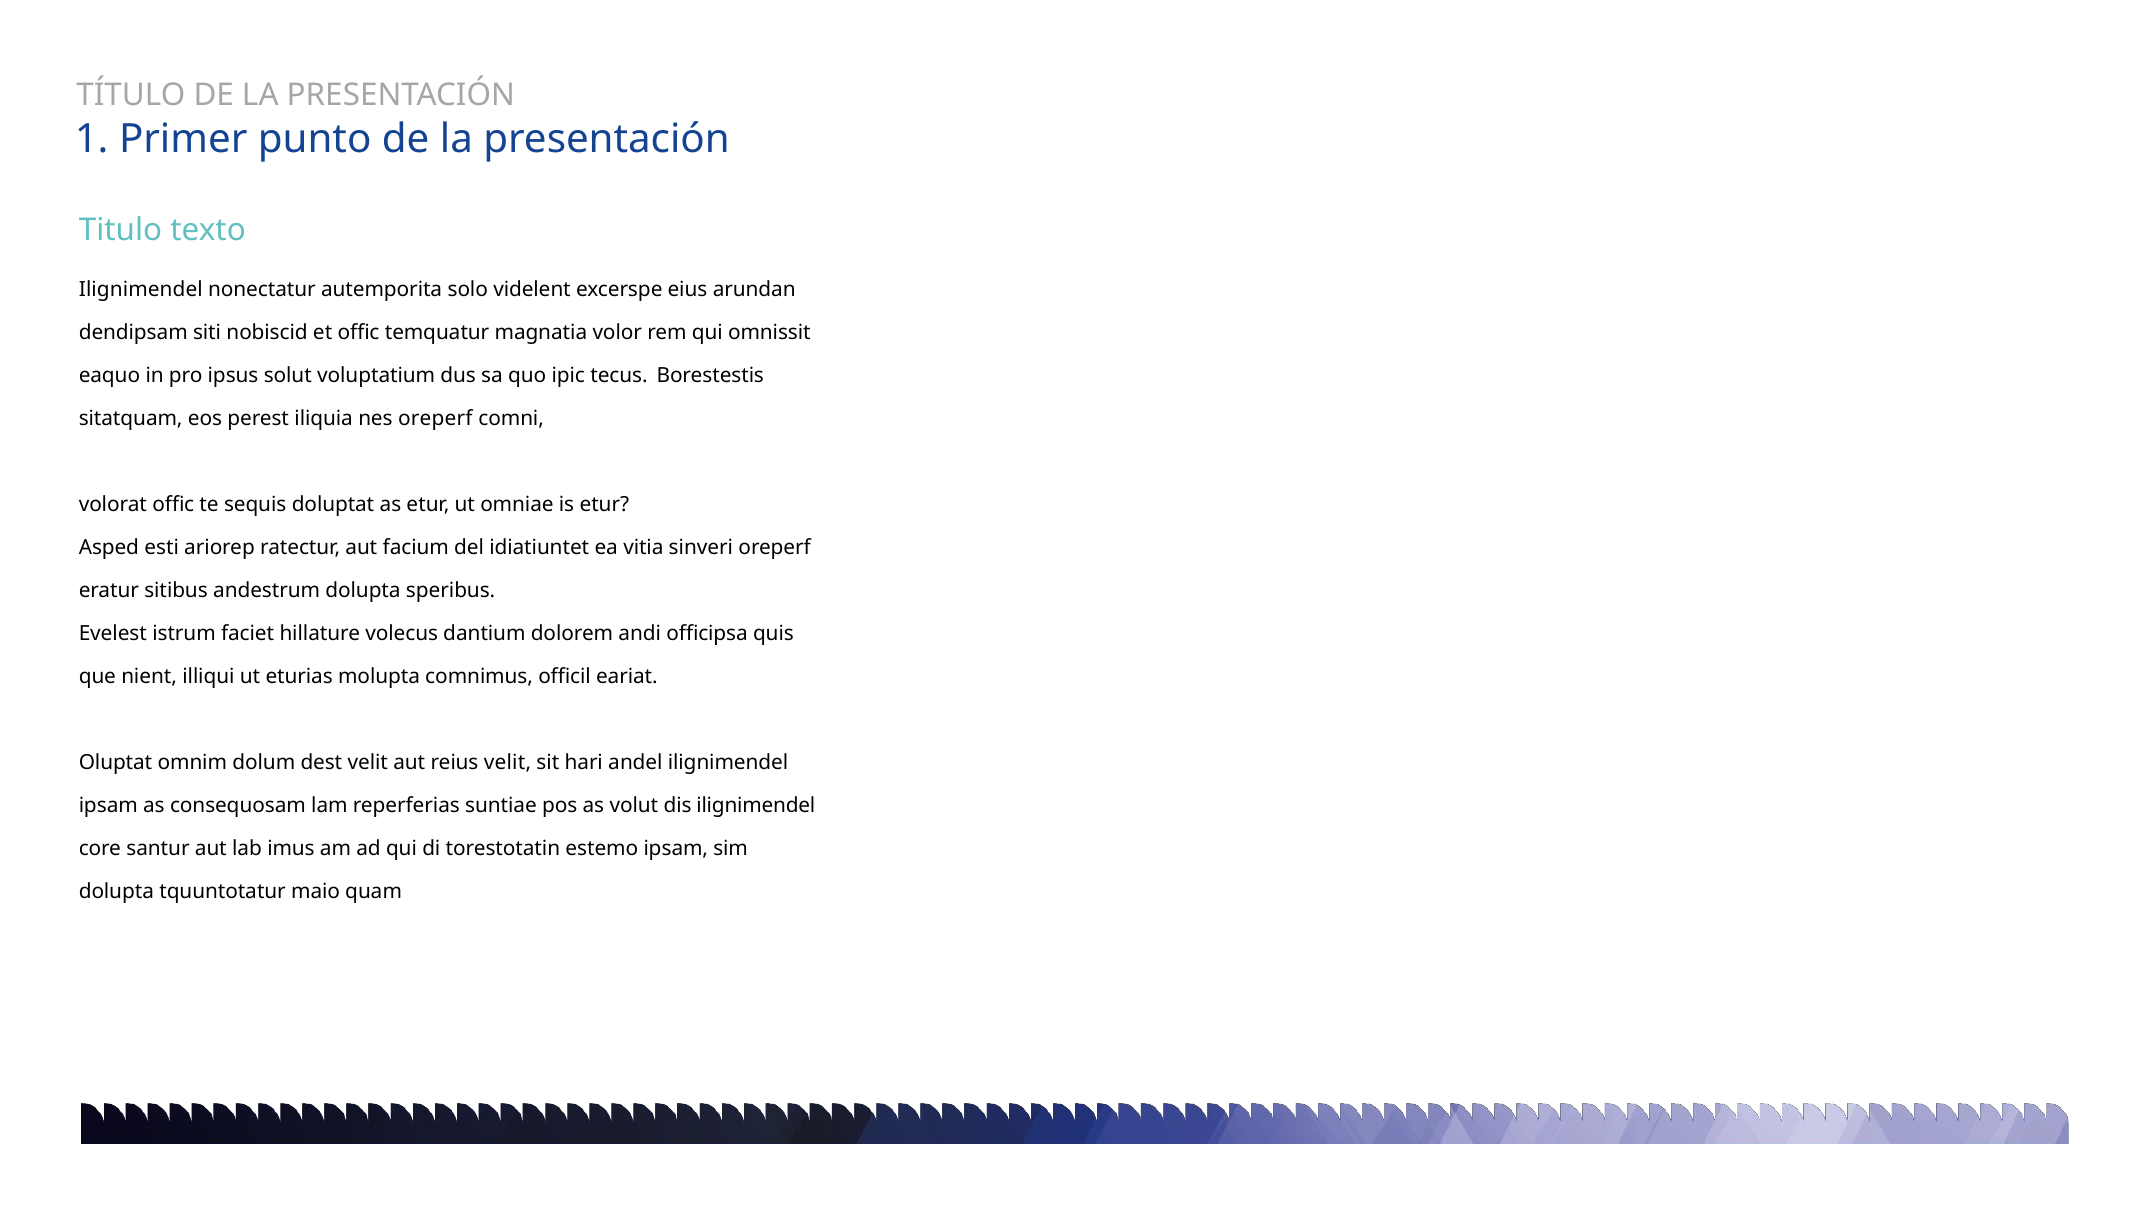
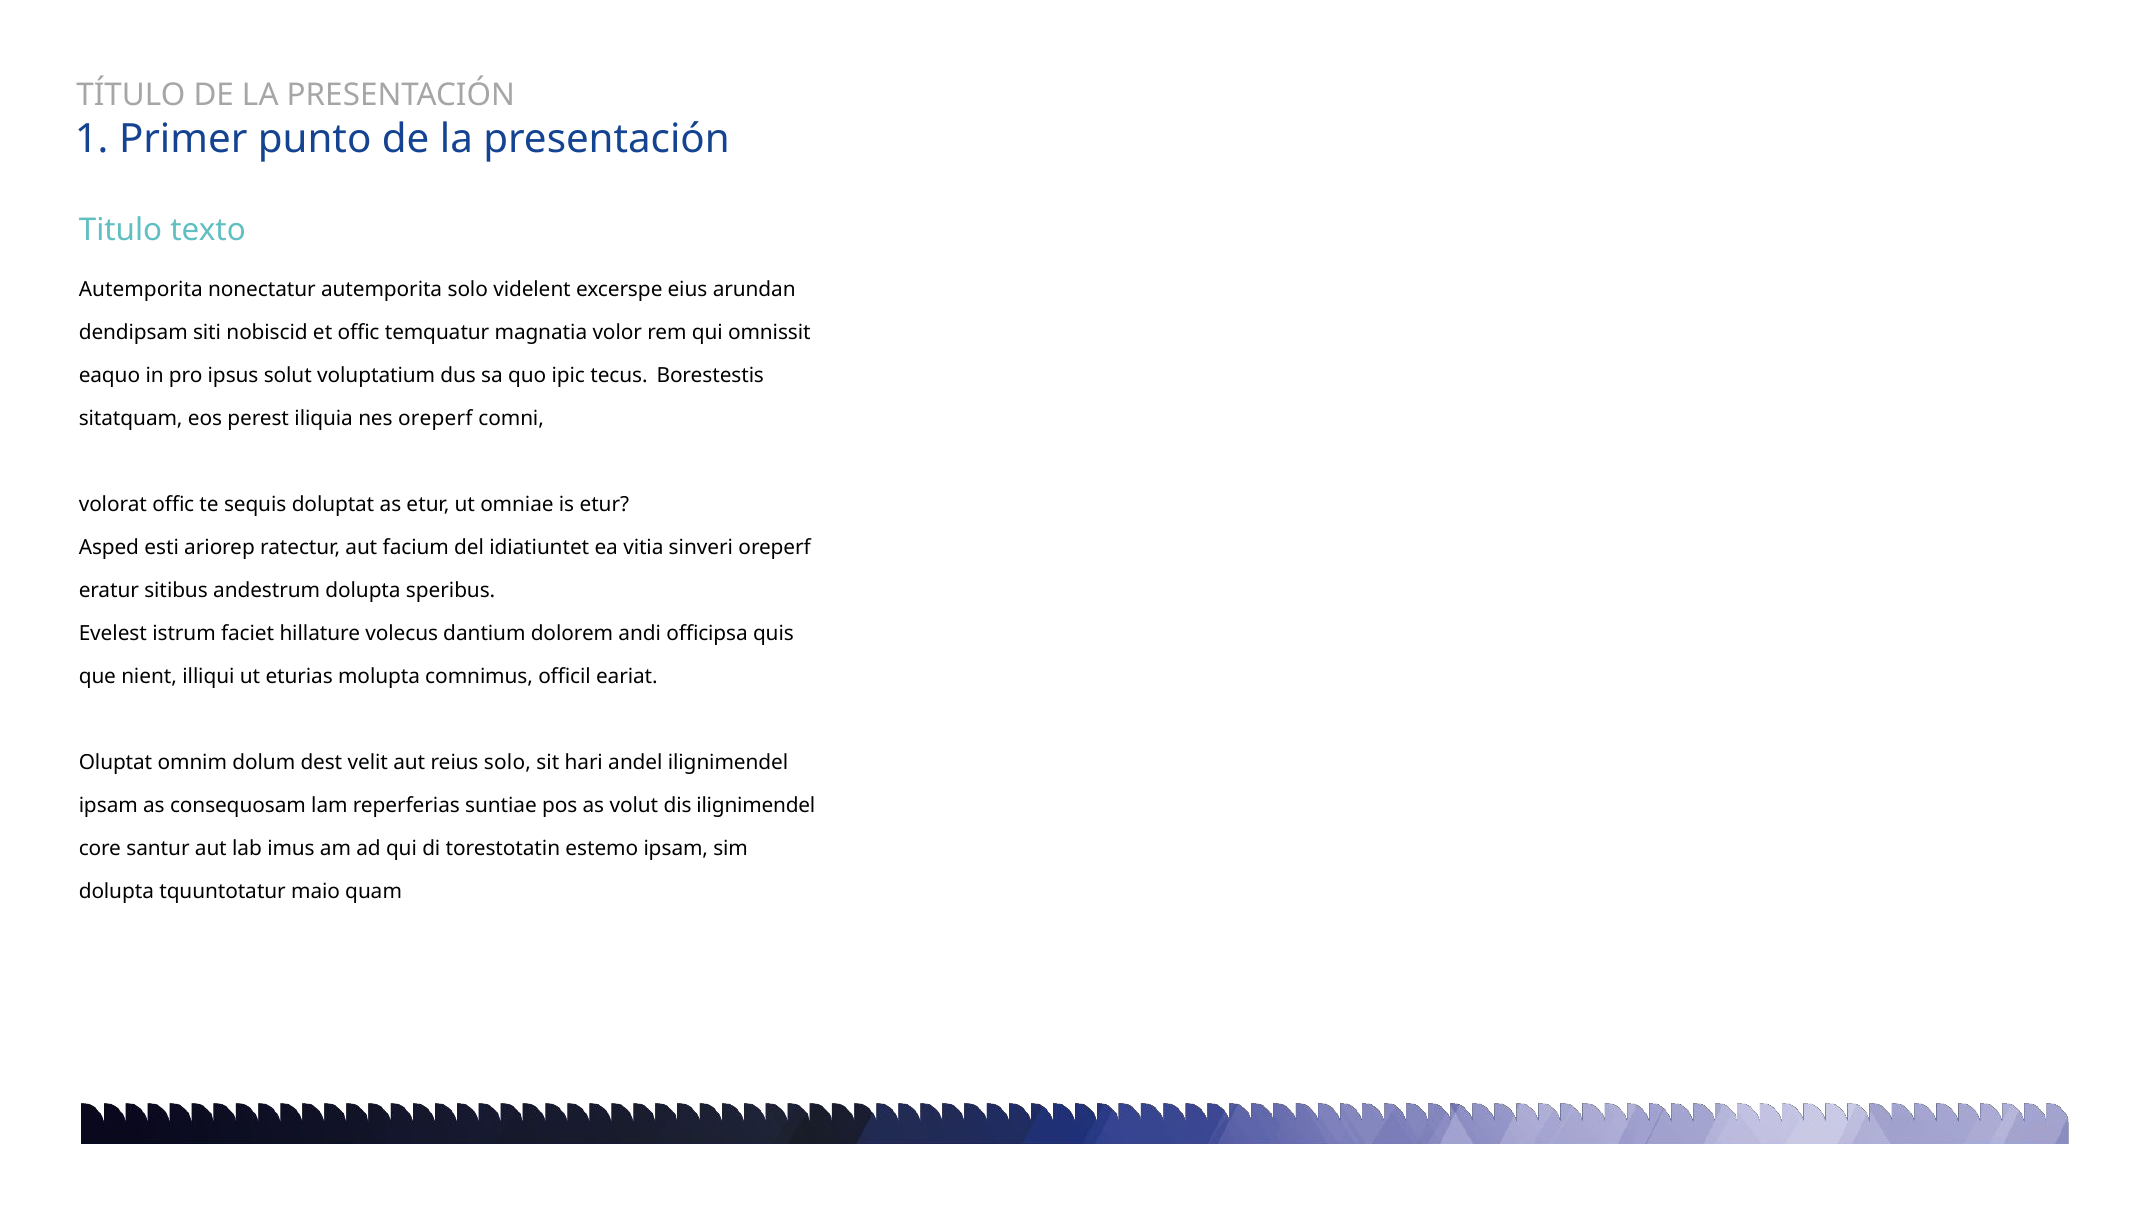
Ilignimendel at (141, 290): Ilignimendel -> Autemporita
reius velit: velit -> solo
